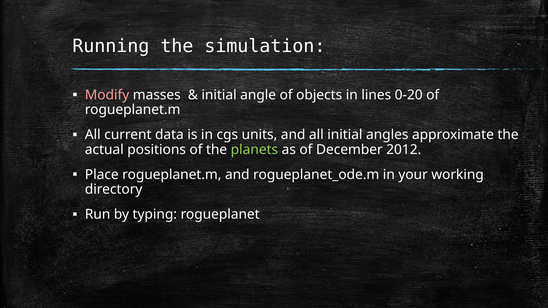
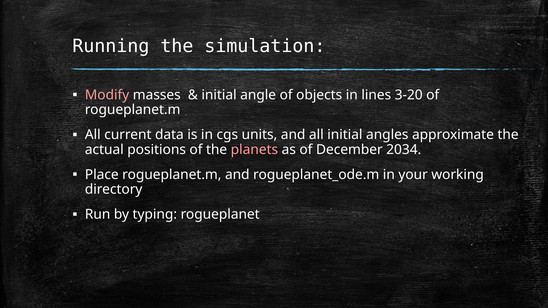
0-20: 0-20 -> 3-20
planets colour: light green -> pink
2012: 2012 -> 2034
